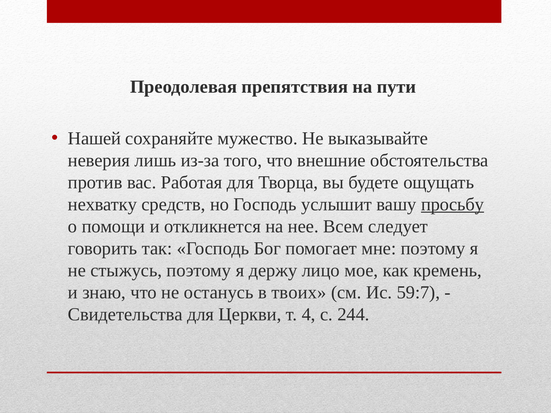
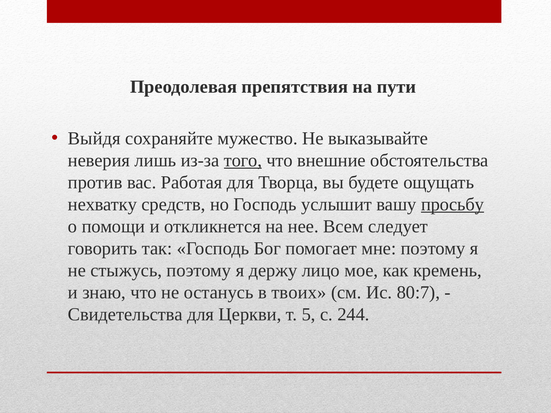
Нашей: Нашей -> Выйдя
того underline: none -> present
59:7: 59:7 -> 80:7
4: 4 -> 5
